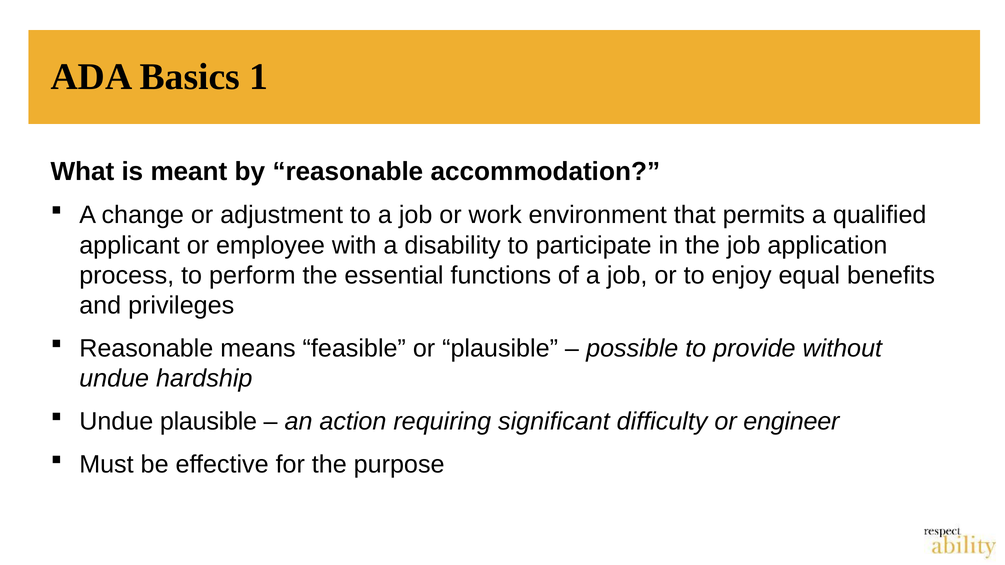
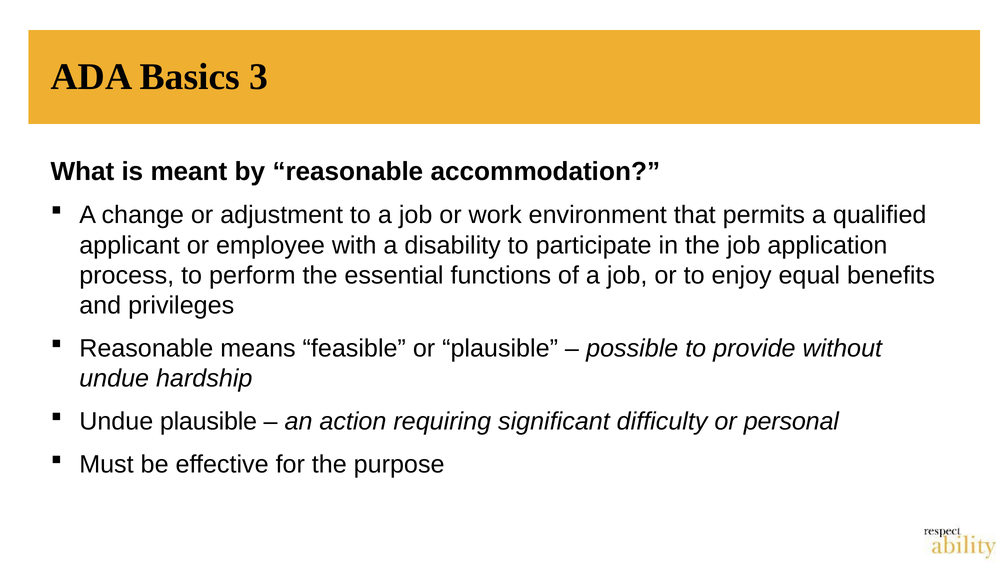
1: 1 -> 3
engineer: engineer -> personal
